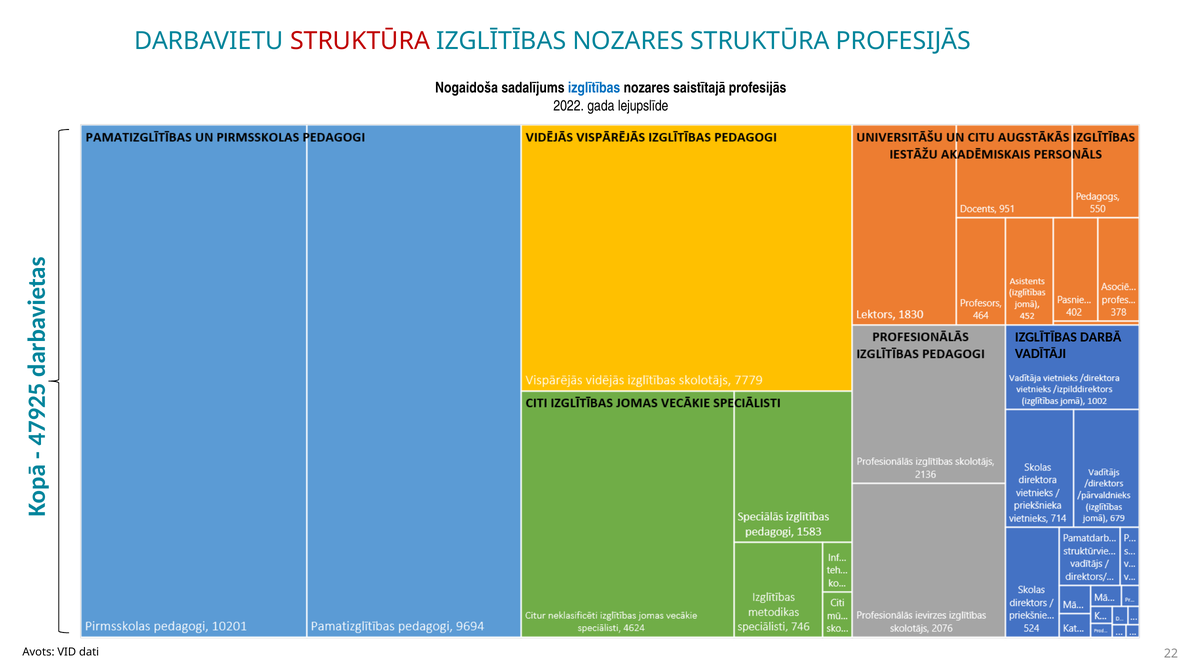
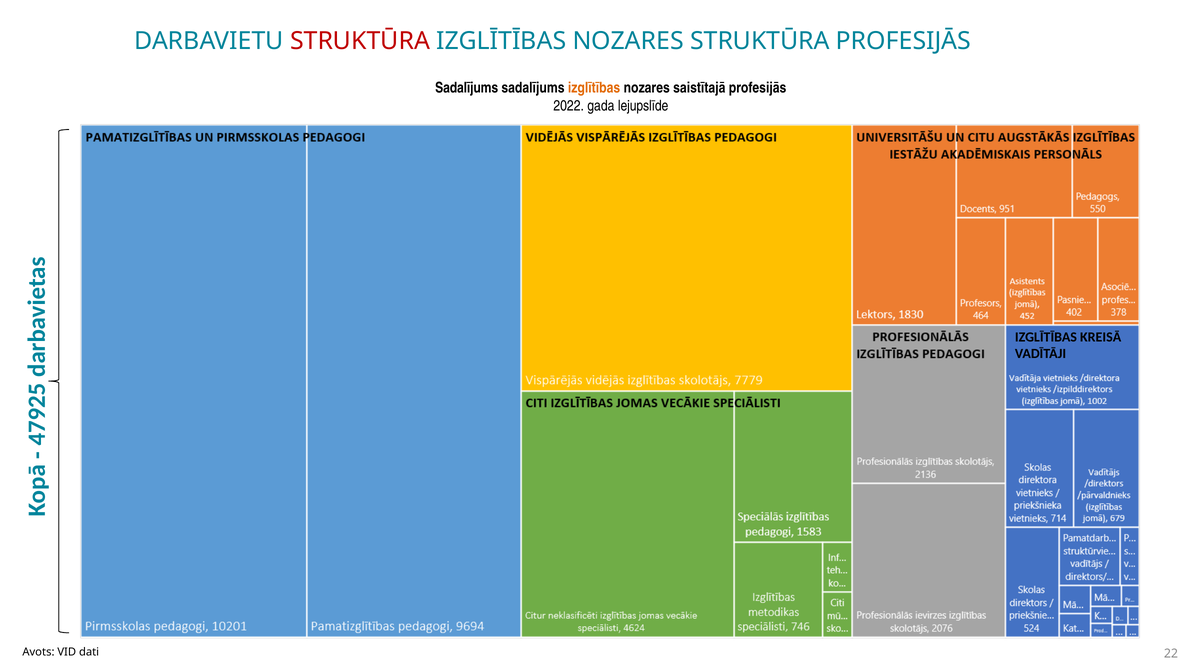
Nogaidoša at (467, 88): Nogaidoša -> Sadalījums
izglītības at (594, 88) colour: blue -> orange
DARBĀ: DARBĀ -> KREISĀ
